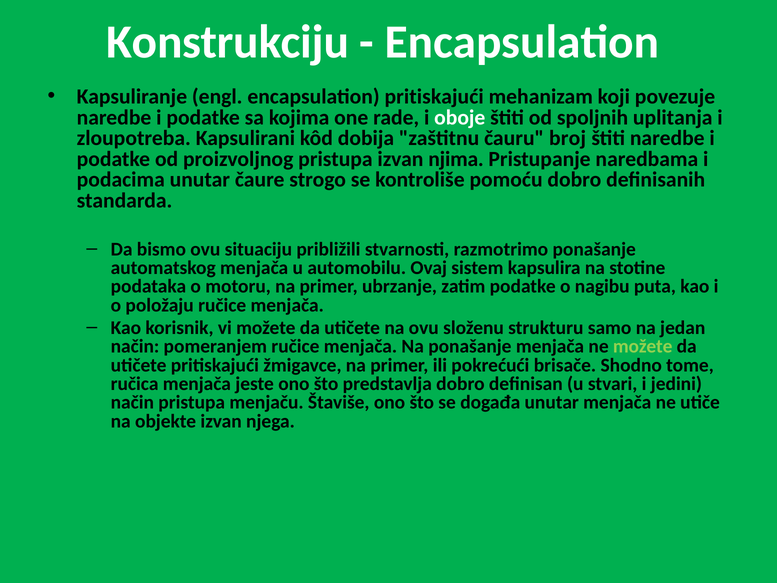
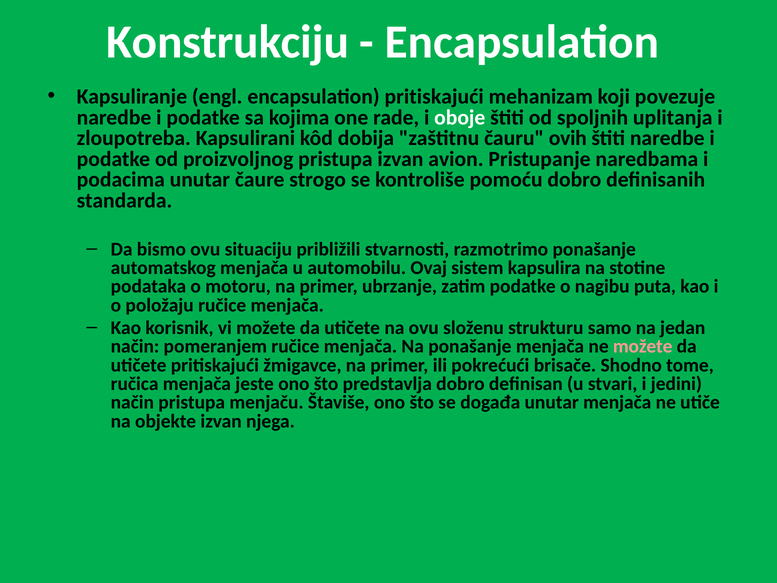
broj: broj -> ovih
njima: njima -> avion
možete at (643, 346) colour: light green -> pink
